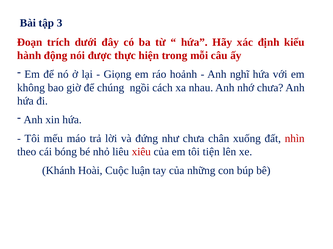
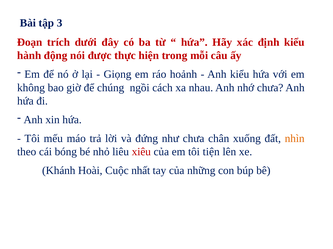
Anh nghĩ: nghĩ -> kiểu
nhìn colour: red -> orange
luận: luận -> nhất
